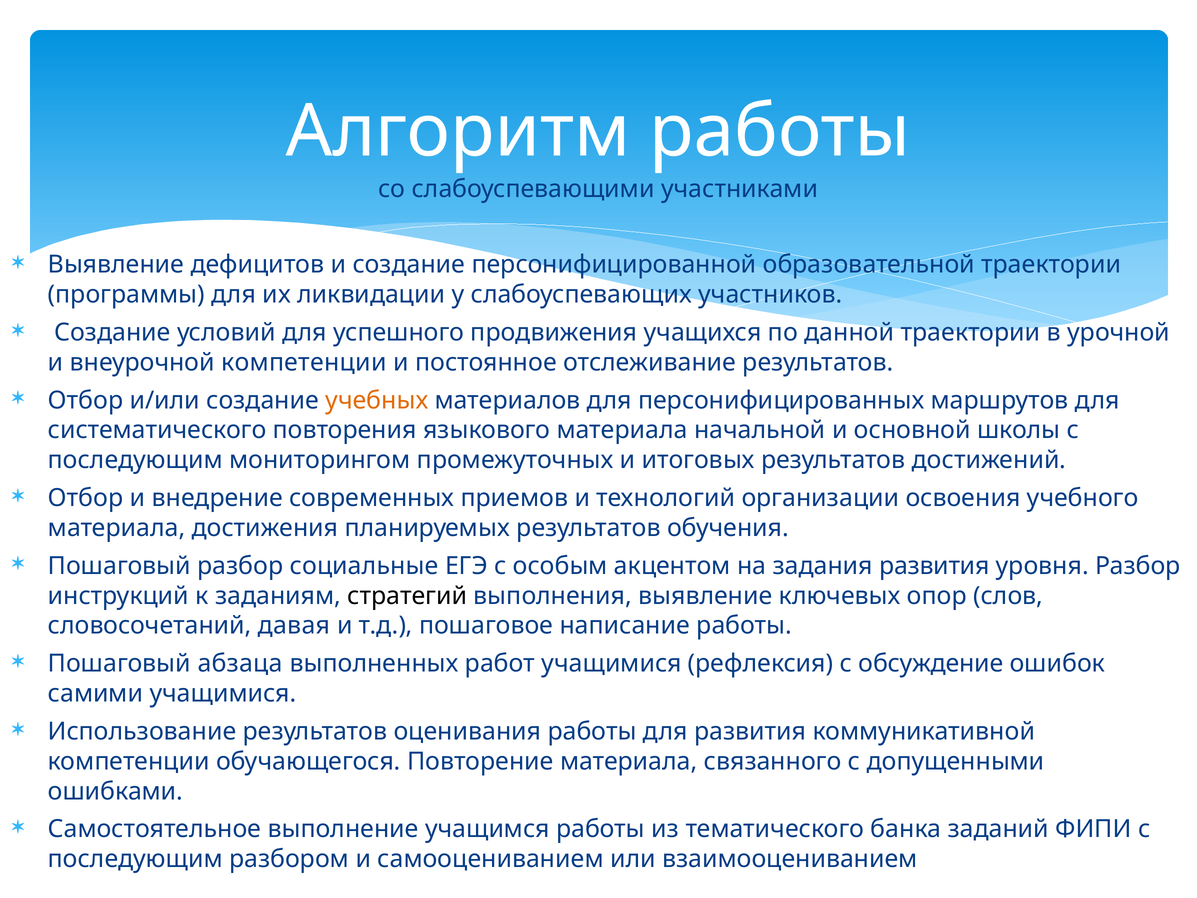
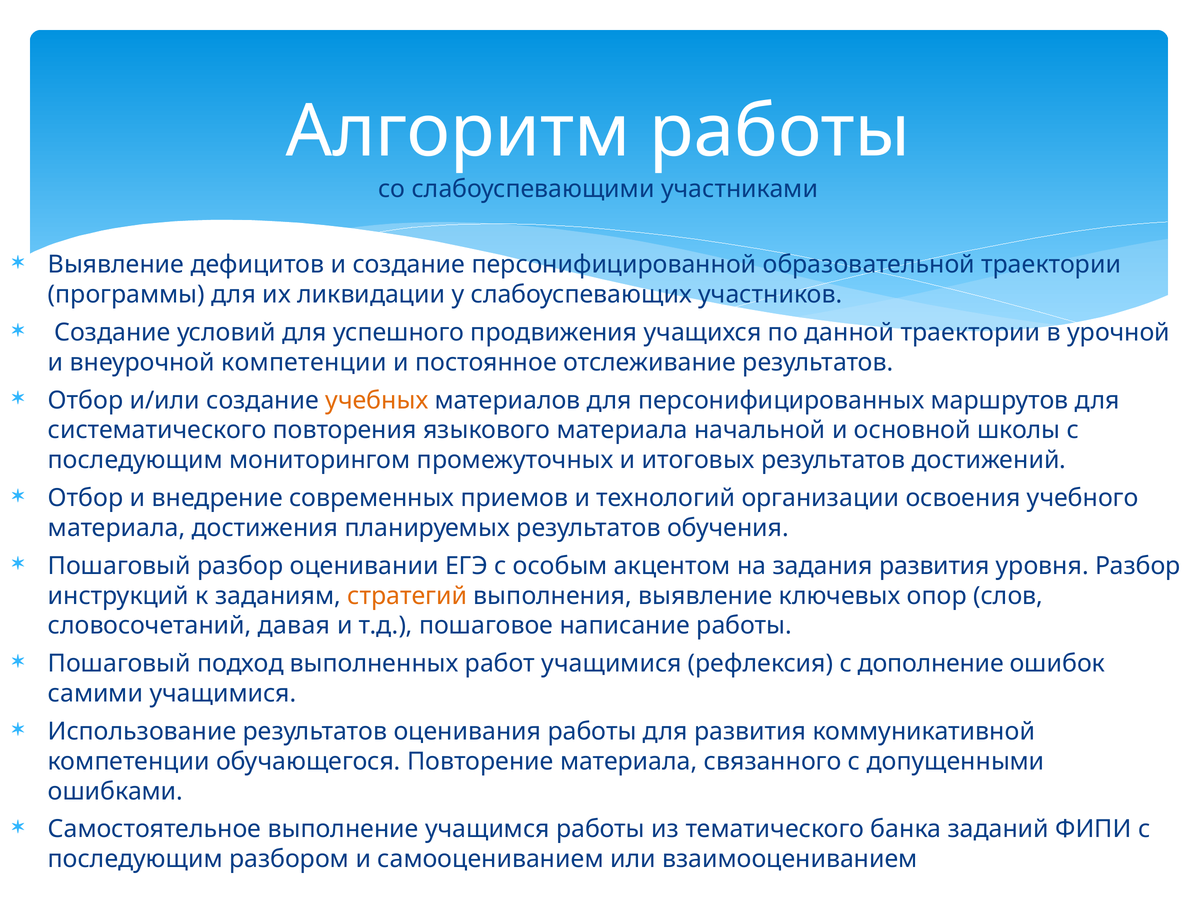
социальные: социальные -> оценивании
стратегий colour: black -> orange
абзаца: абзаца -> подход
обсуждение: обсуждение -> дополнение
